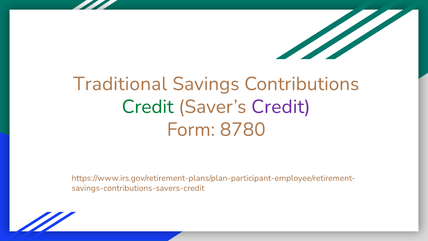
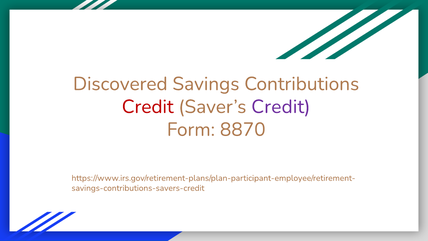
Traditional: Traditional -> Discovered
Credit at (148, 107) colour: green -> red
8780: 8780 -> 8870
